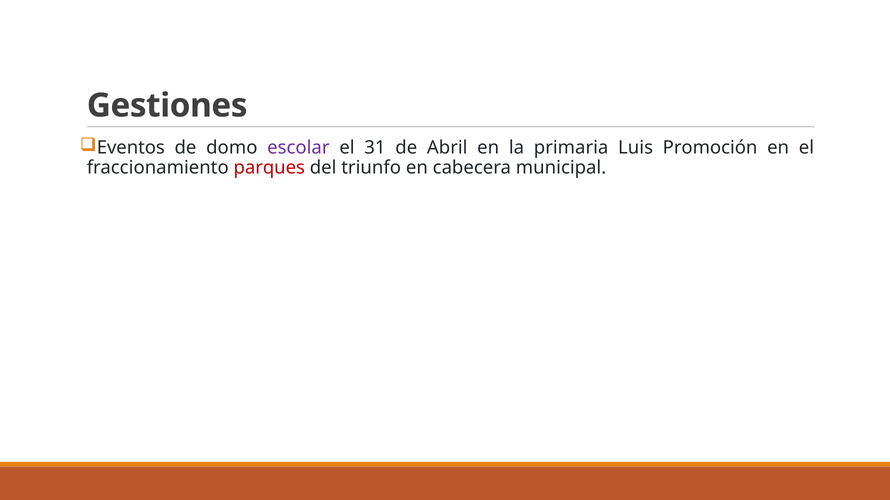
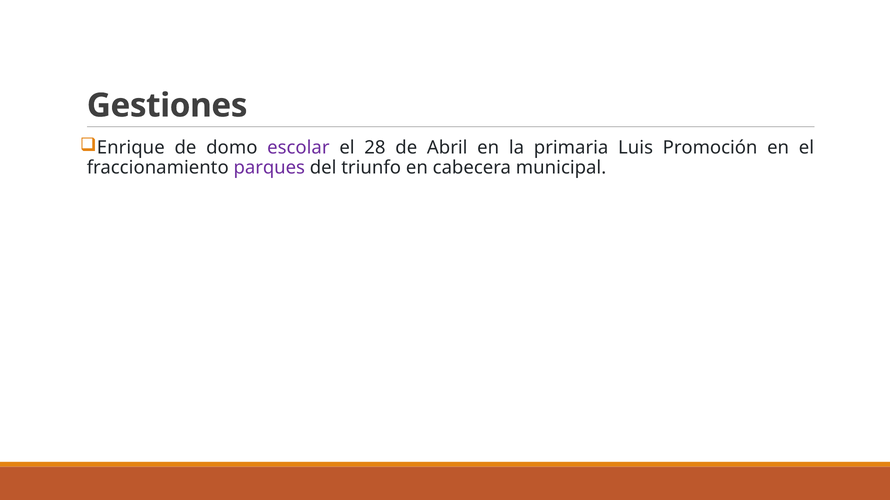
Eventos: Eventos -> Enrique
31: 31 -> 28
parques colour: red -> purple
